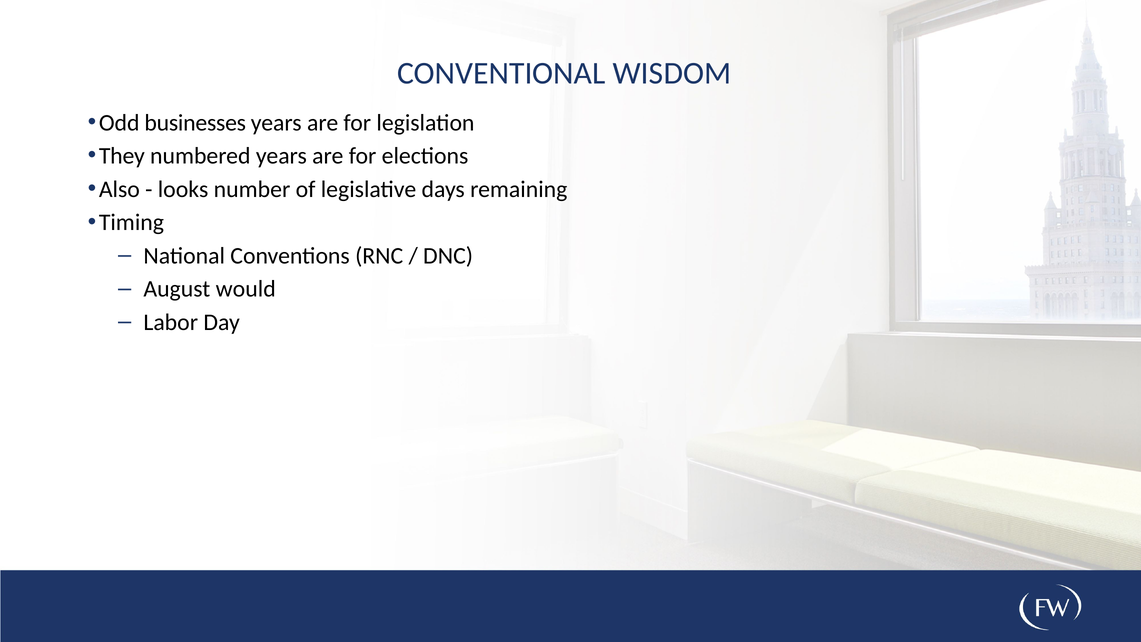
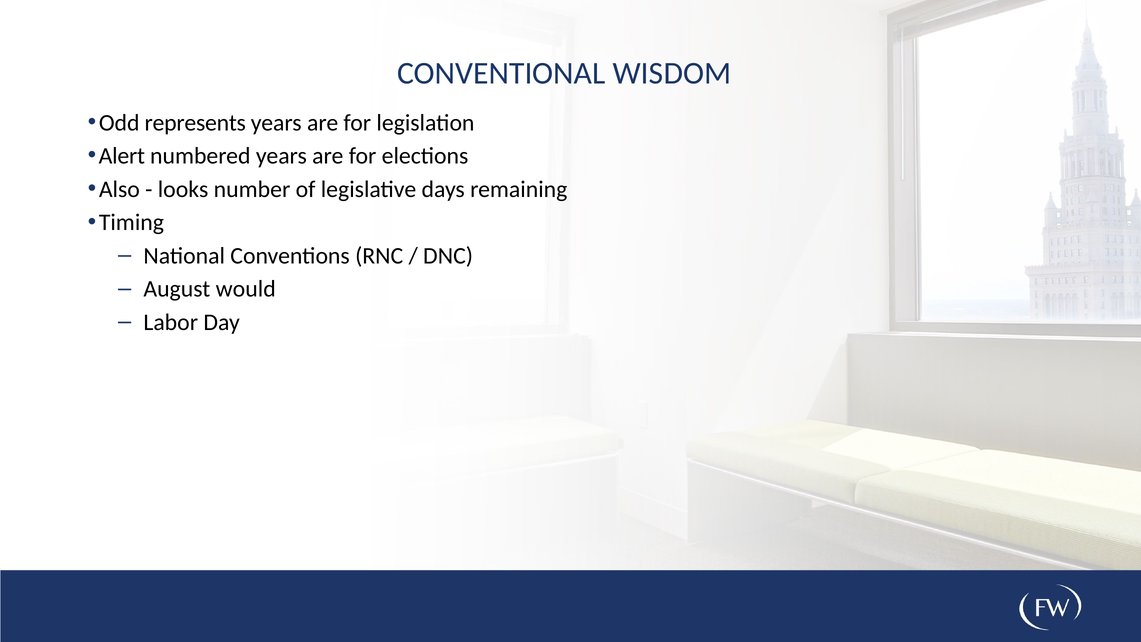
businesses: businesses -> represents
They: They -> Alert
